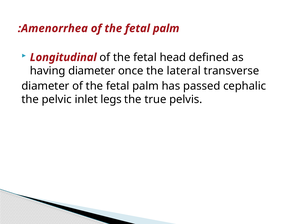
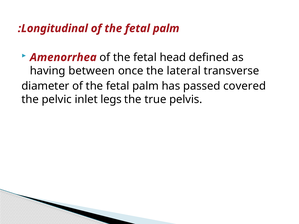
Amenorrhea: Amenorrhea -> Longitudinal
Longitudinal: Longitudinal -> Amenorrhea
having diameter: diameter -> between
cephalic: cephalic -> covered
